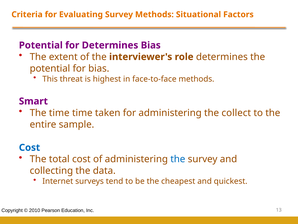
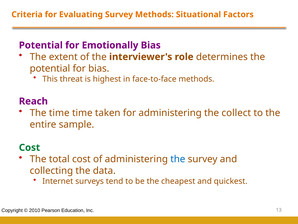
for Determines: Determines -> Emotionally
Smart: Smart -> Reach
Cost at (29, 147) colour: blue -> green
